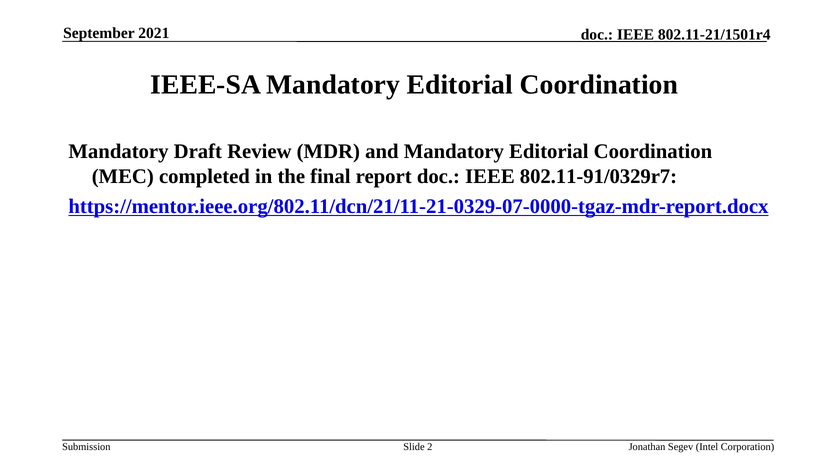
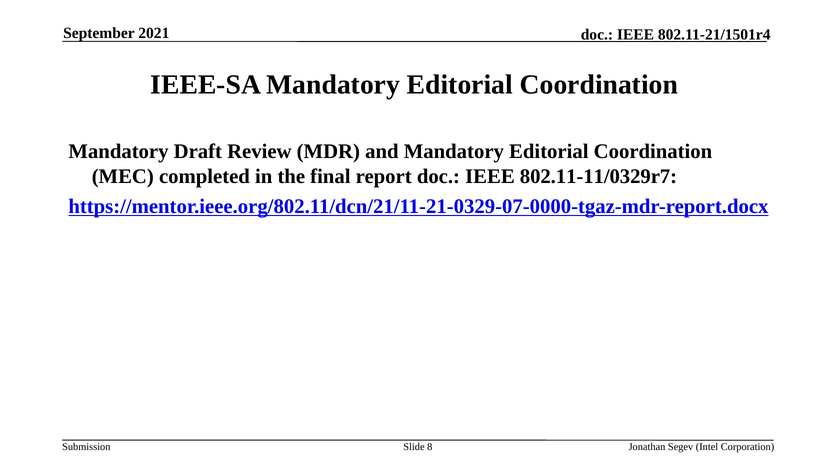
802.11-91/0329r7: 802.11-91/0329r7 -> 802.11-11/0329r7
2: 2 -> 8
